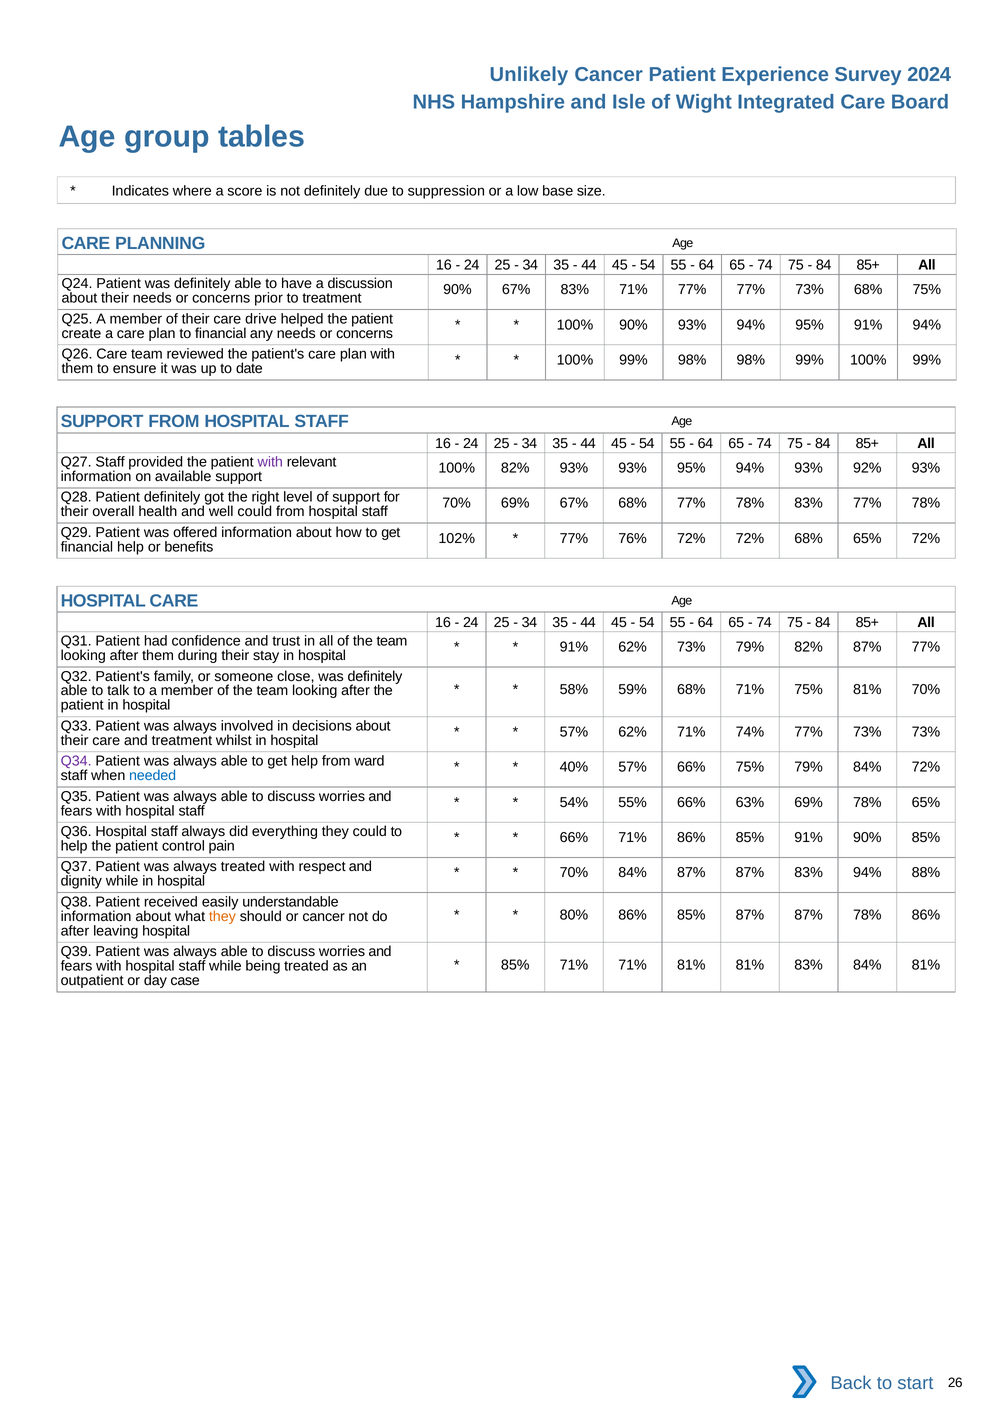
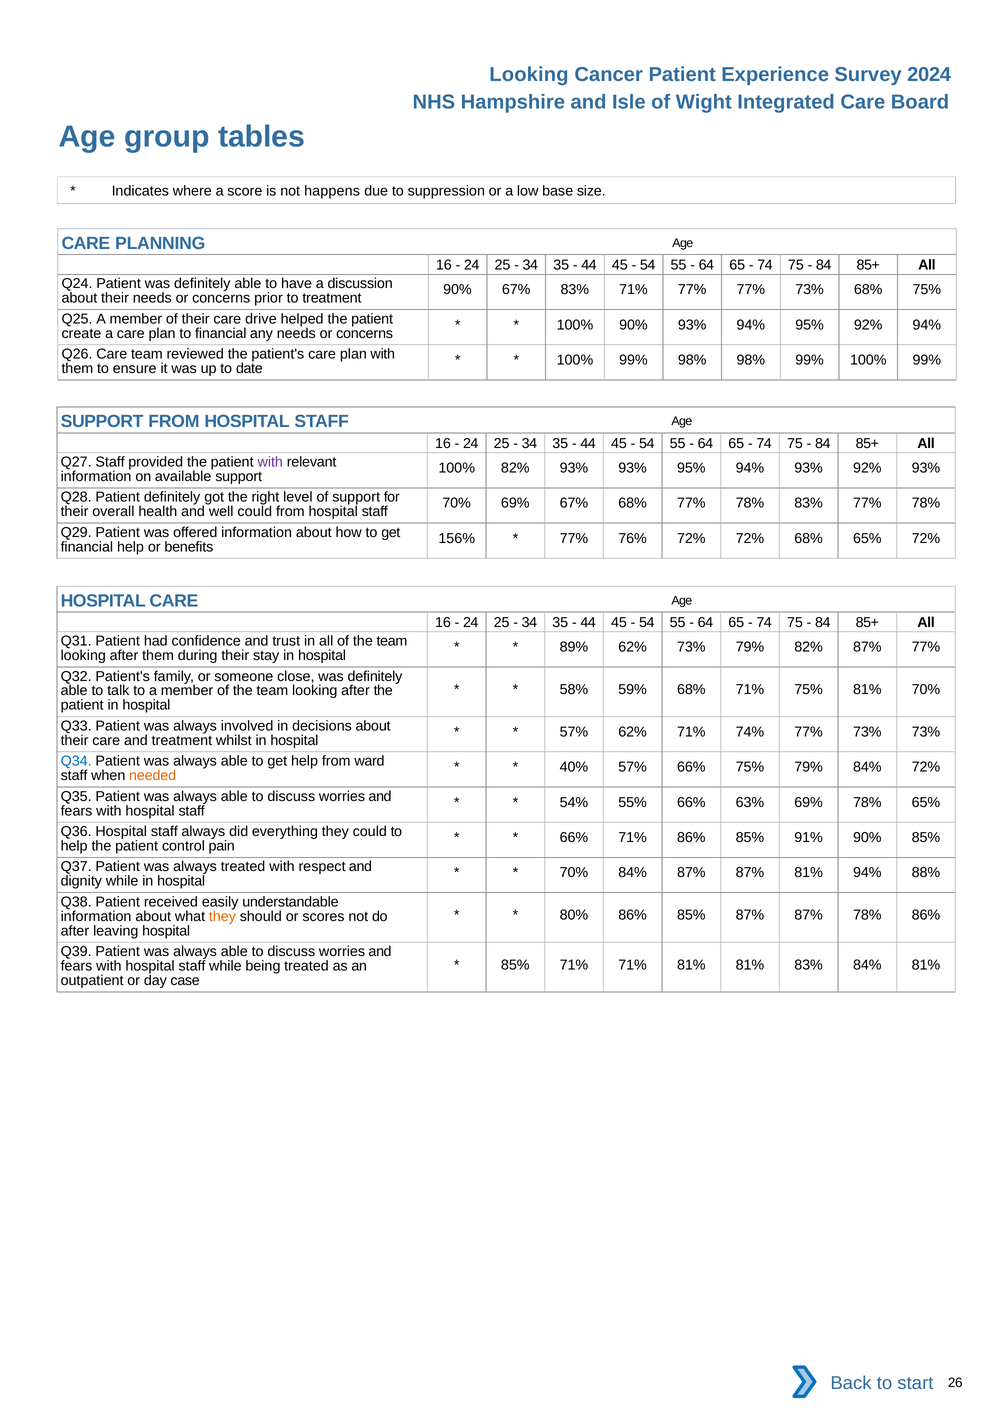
Unlikely at (529, 75): Unlikely -> Looking
not definitely: definitely -> happens
95% 91%: 91% -> 92%
102%: 102% -> 156%
91% at (574, 647): 91% -> 89%
Q34 colour: purple -> blue
needed colour: blue -> orange
87% 83%: 83% -> 81%
or cancer: cancer -> scores
